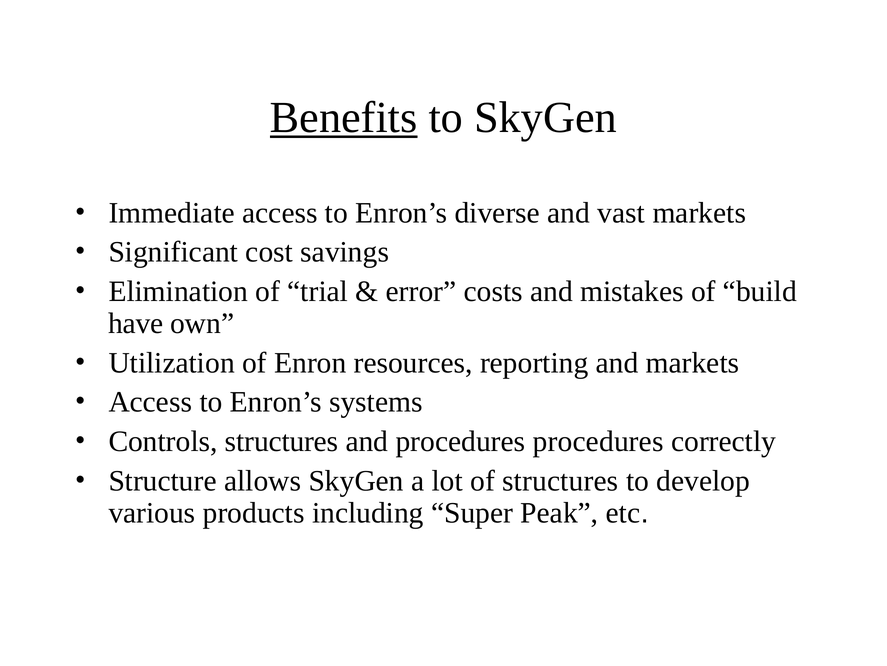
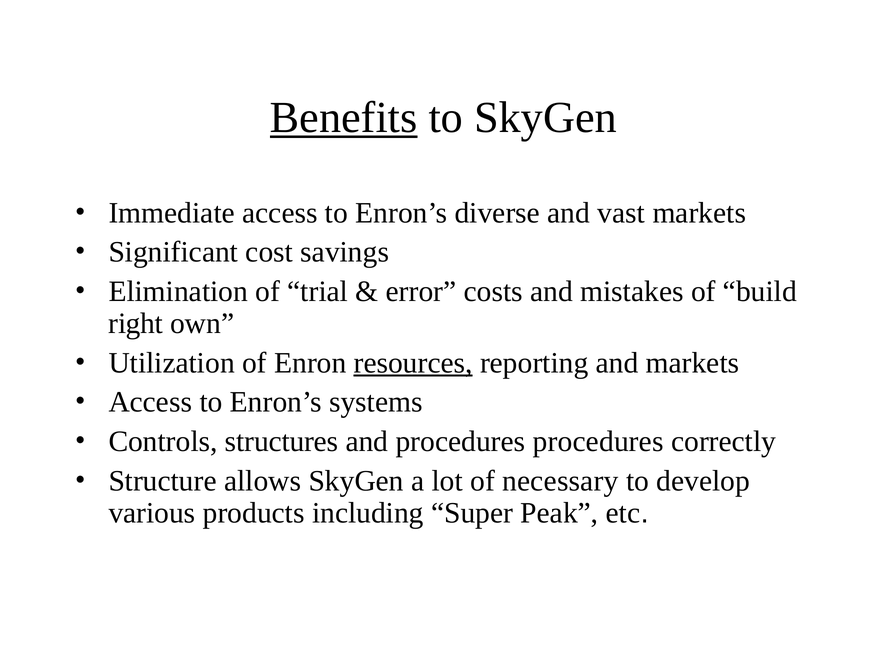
have: have -> right
resources underline: none -> present
of structures: structures -> necessary
